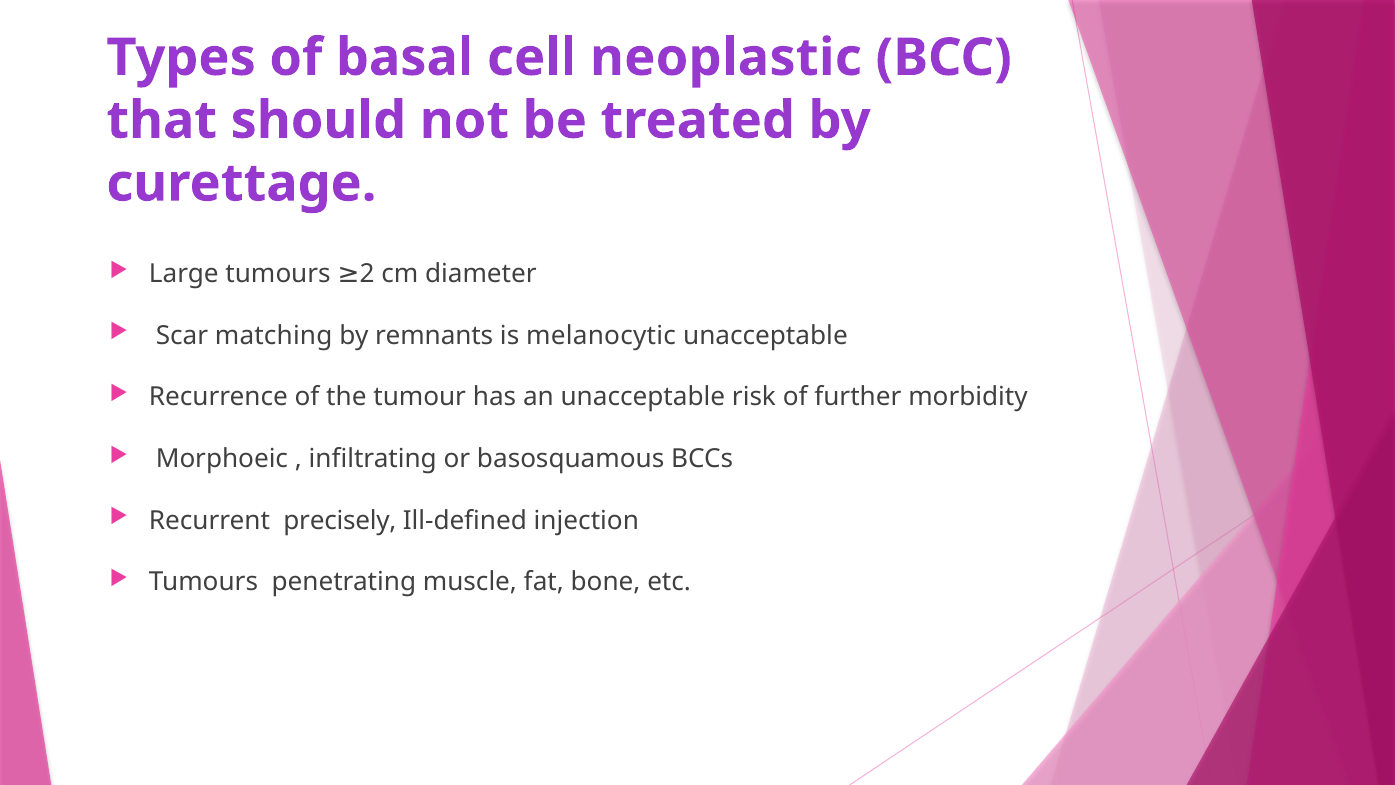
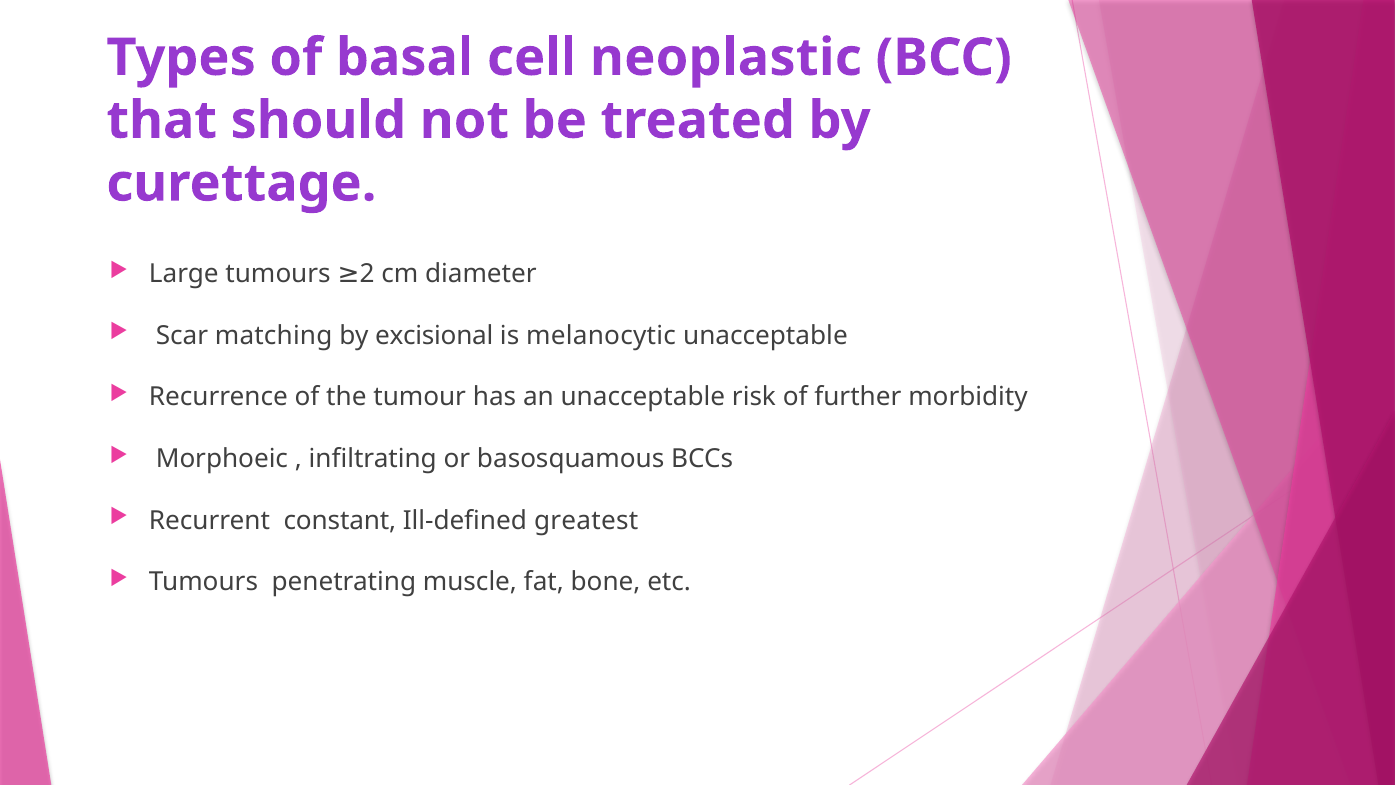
remnants: remnants -> excisional
precisely: precisely -> constant
injection: injection -> greatest
